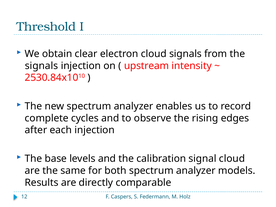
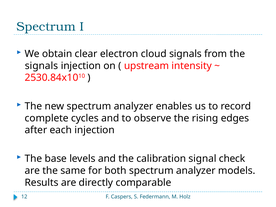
Threshold at (46, 27): Threshold -> Spectrum
signal cloud: cloud -> check
